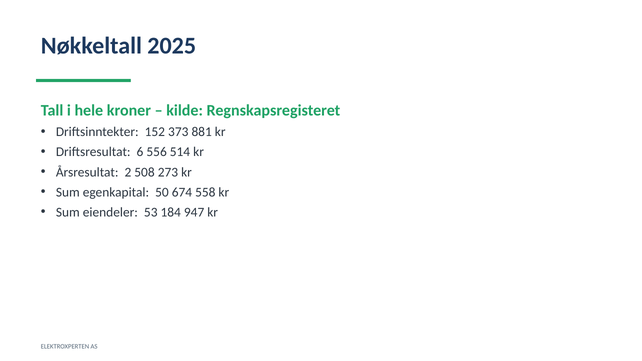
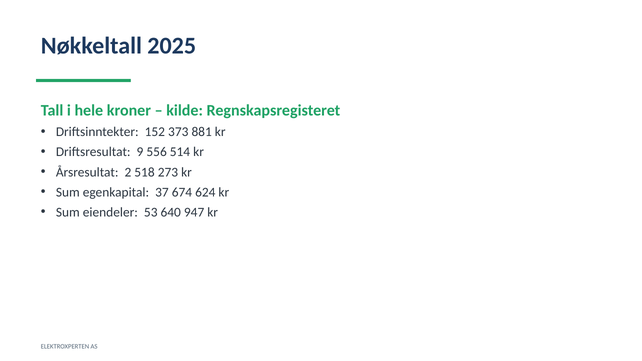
6: 6 -> 9
508: 508 -> 518
50: 50 -> 37
558: 558 -> 624
184: 184 -> 640
